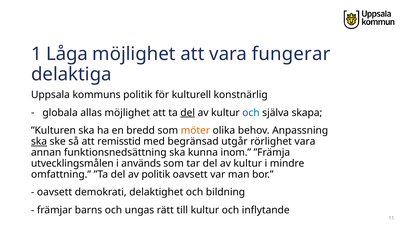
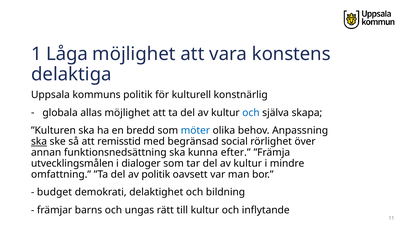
fungerar: fungerar -> konstens
del at (188, 113) underline: present -> none
möter colour: orange -> blue
utgår: utgår -> social
rörlighet vara: vara -> över
inom: inom -> efter
används: används -> dialoger
oavsett at (55, 192): oavsett -> budget
